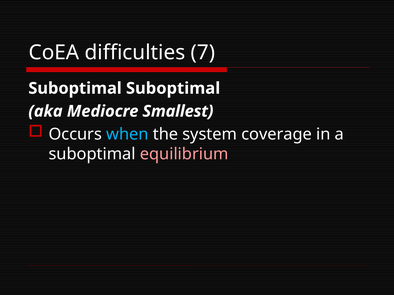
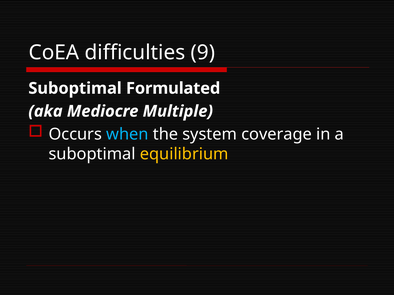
7: 7 -> 9
Suboptimal Suboptimal: Suboptimal -> Formulated
Smallest: Smallest -> Multiple
equilibrium colour: pink -> yellow
